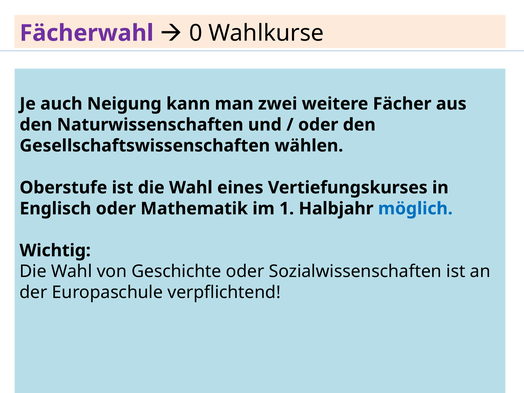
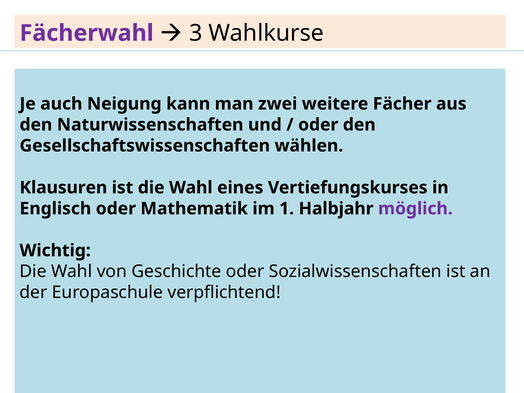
0: 0 -> 3
Oberstufe: Oberstufe -> Klausuren
möglich colour: blue -> purple
